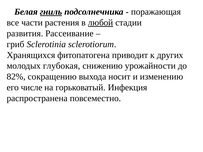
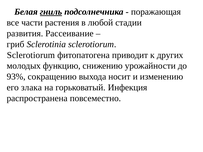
любой underline: present -> none
Хранящихся at (31, 55): Хранящихся -> Sclerotiorum
глубокая: глубокая -> функцию
82%: 82% -> 93%
числе: числе -> злака
